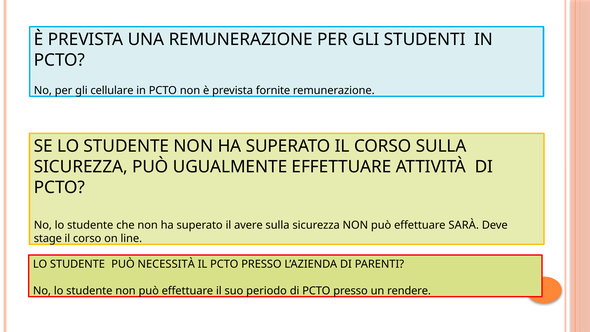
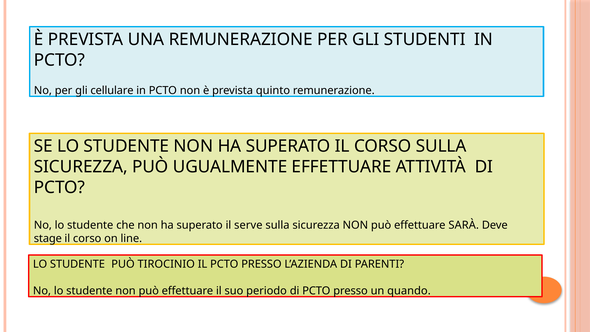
fornite: fornite -> quinto
avere: avere -> serve
NECESSITÀ: NECESSITÀ -> TIROCINIO
rendere: rendere -> quando
